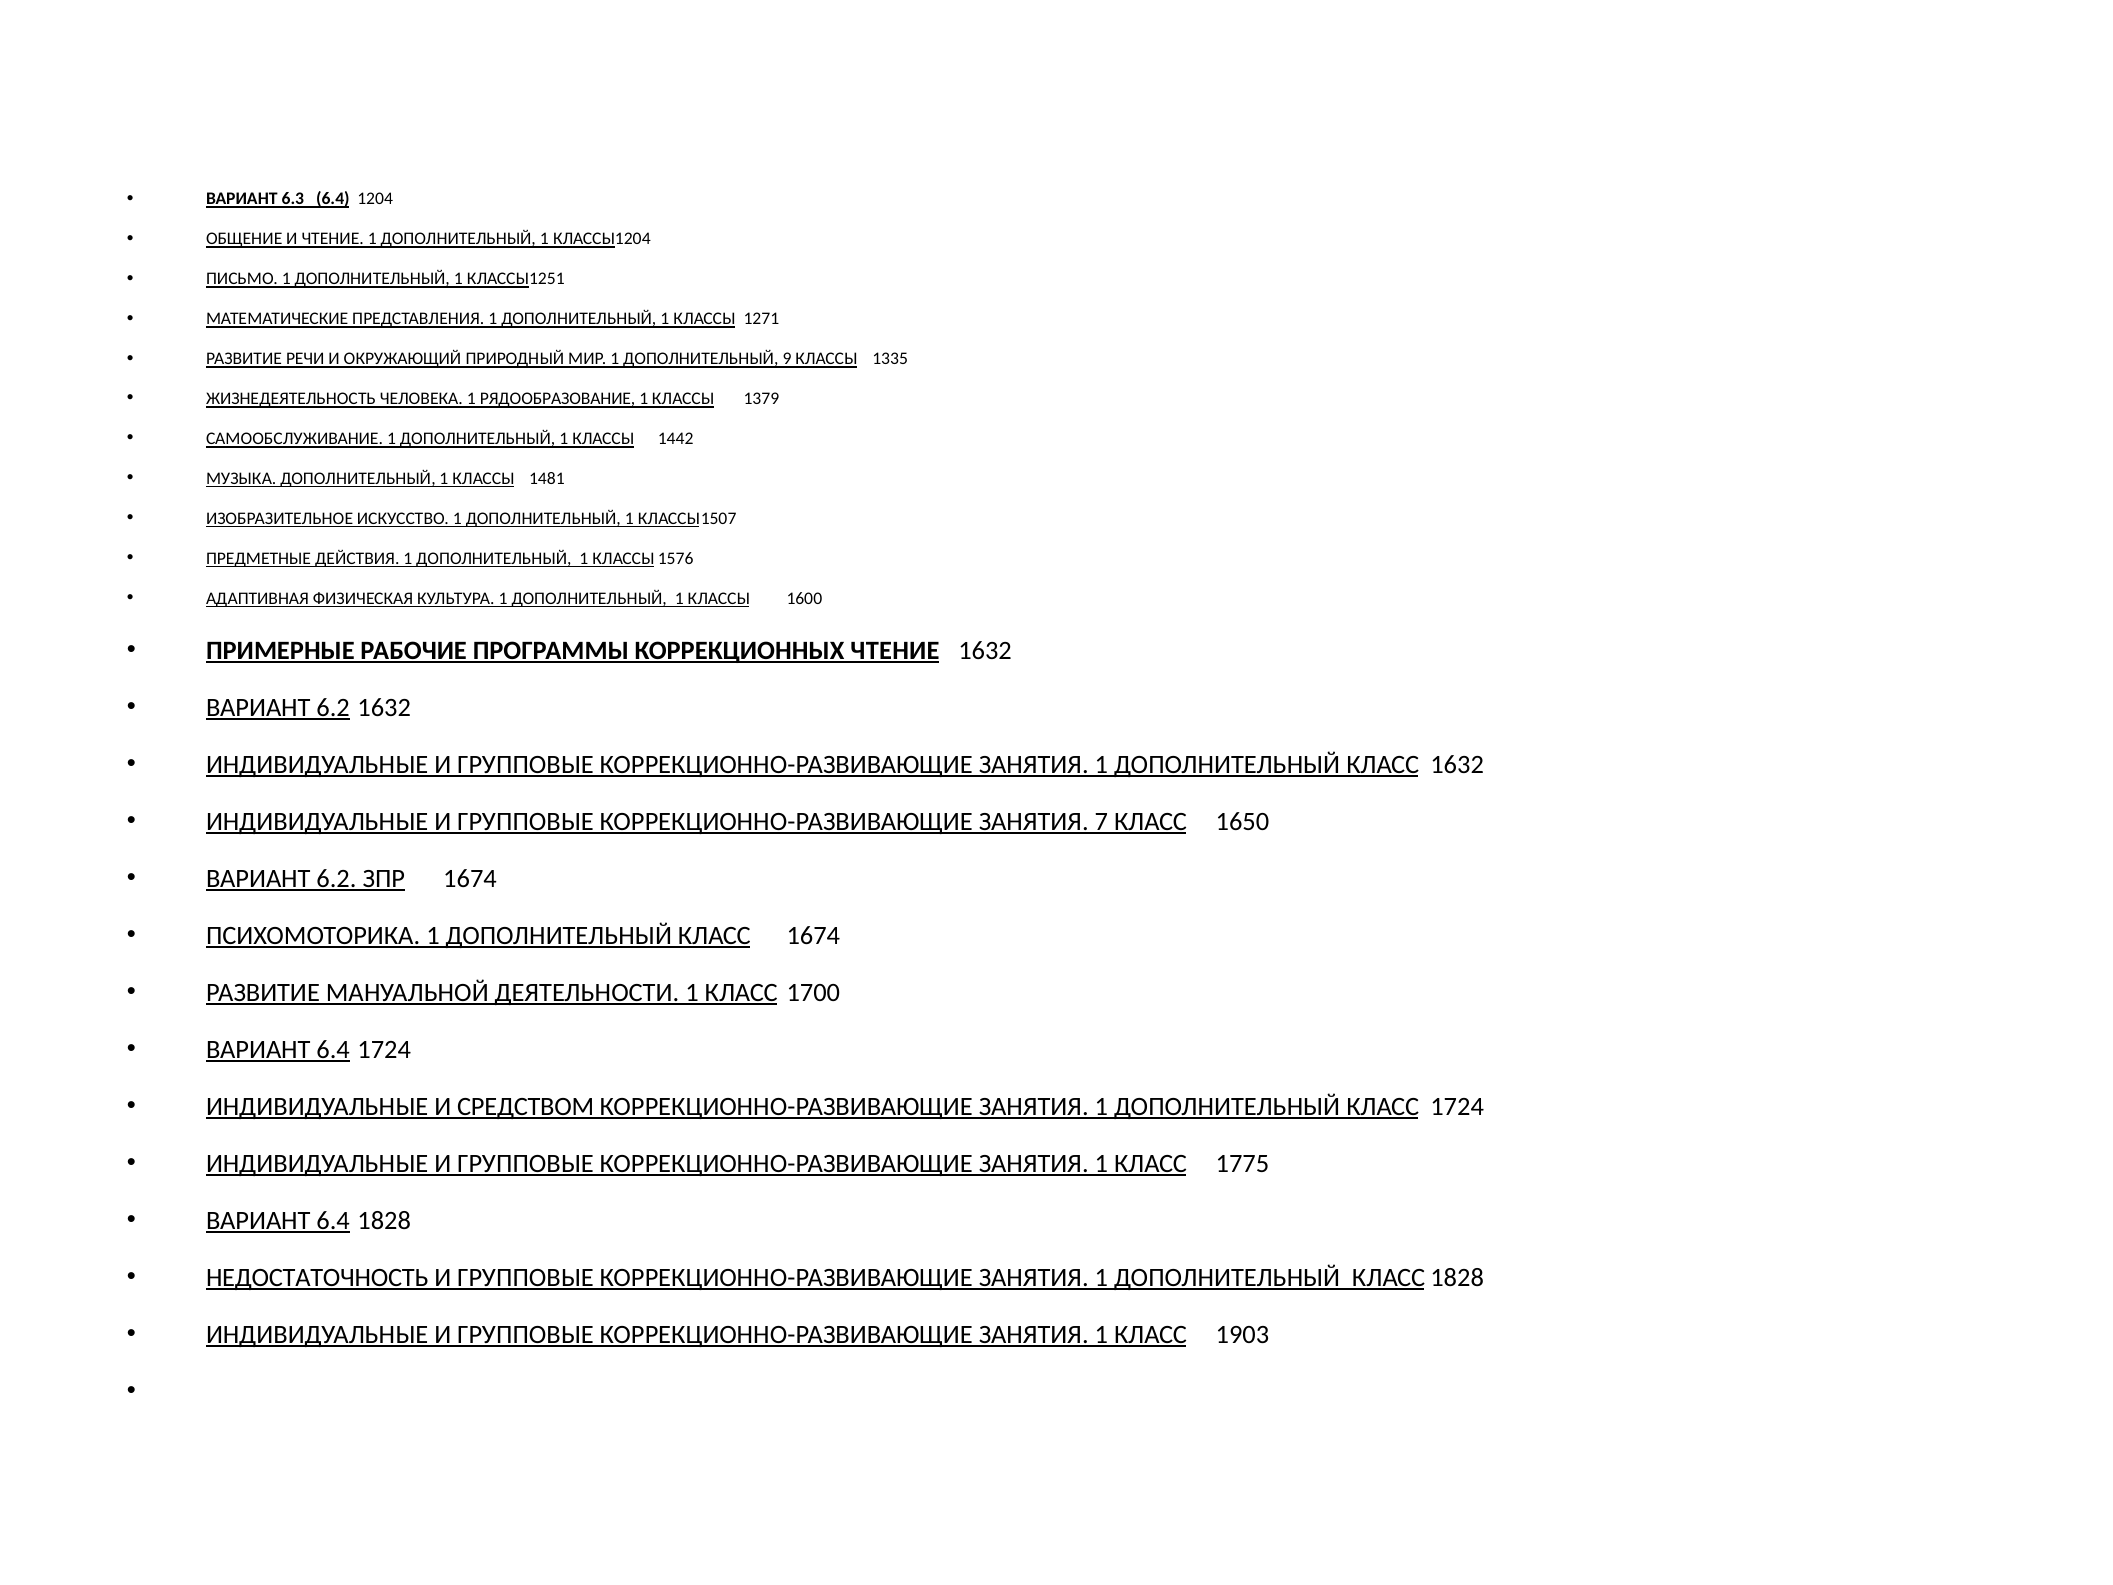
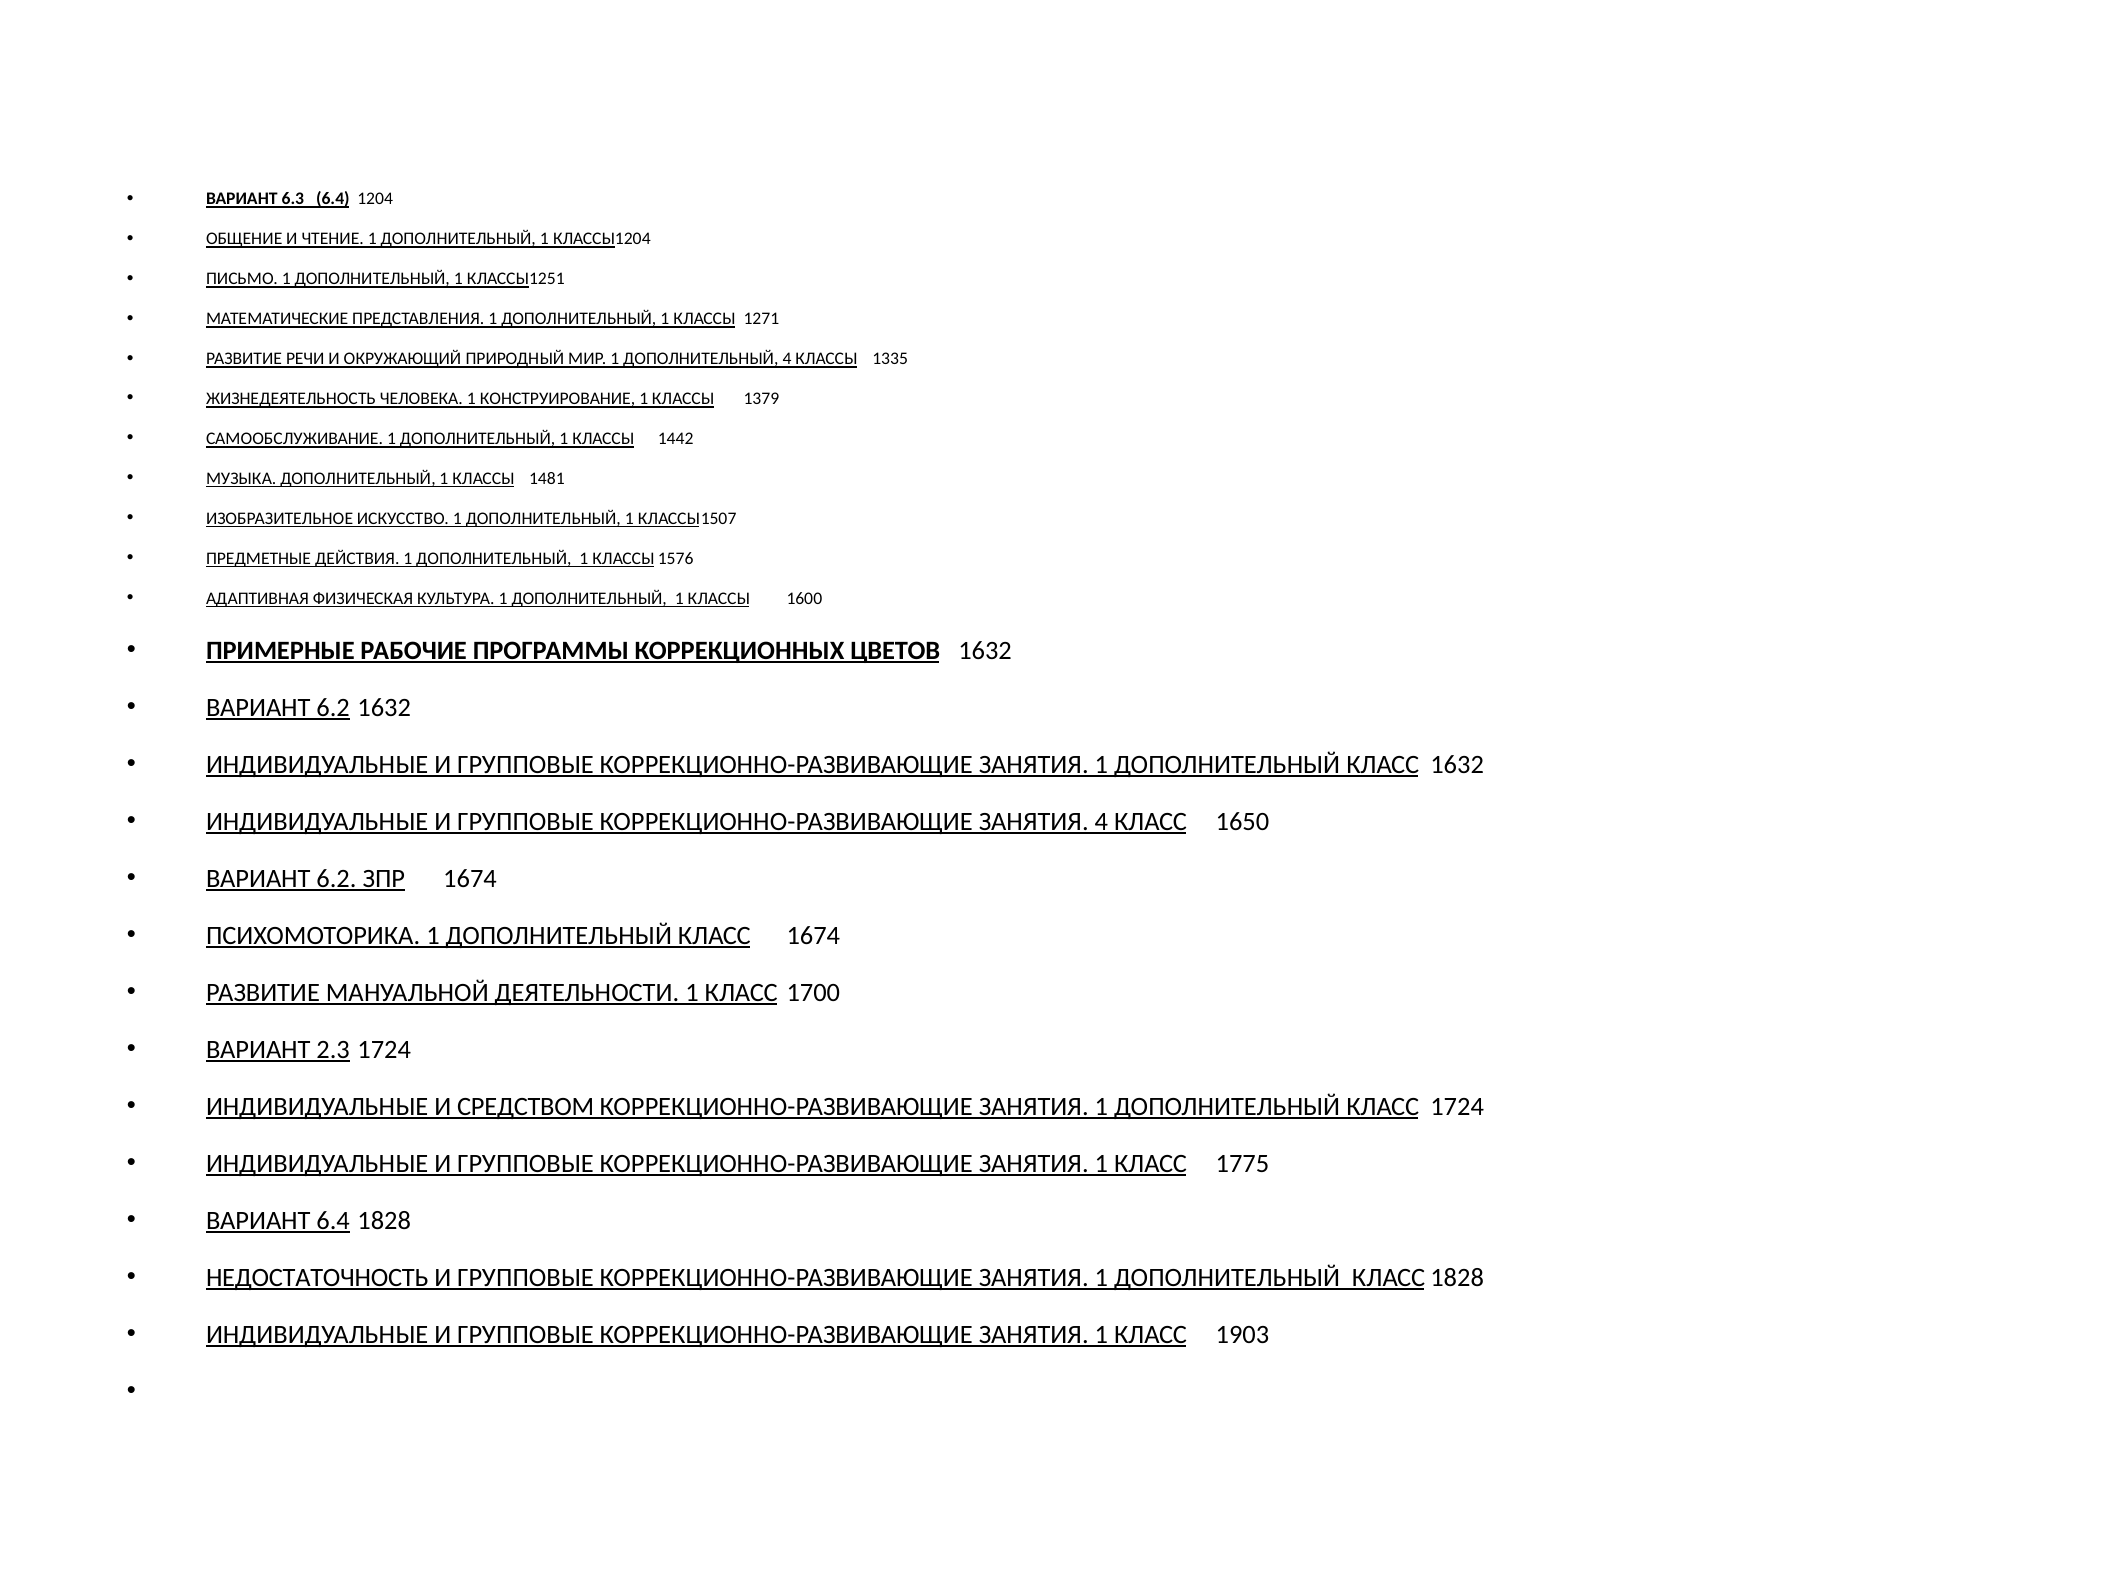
ДОПОЛНИТЕЛЬНЫЙ 9: 9 -> 4
РЯДООБРАЗОВАНИЕ: РЯДООБРАЗОВАНИЕ -> КОНСТРУИРОВАНИЕ
КОРРЕКЦИОННЫХ ЧТЕНИЕ: ЧТЕНИЕ -> ЦВЕТОВ
ЗАНЯТИЯ 7: 7 -> 4
6.4 at (333, 1050): 6.4 -> 2.3
